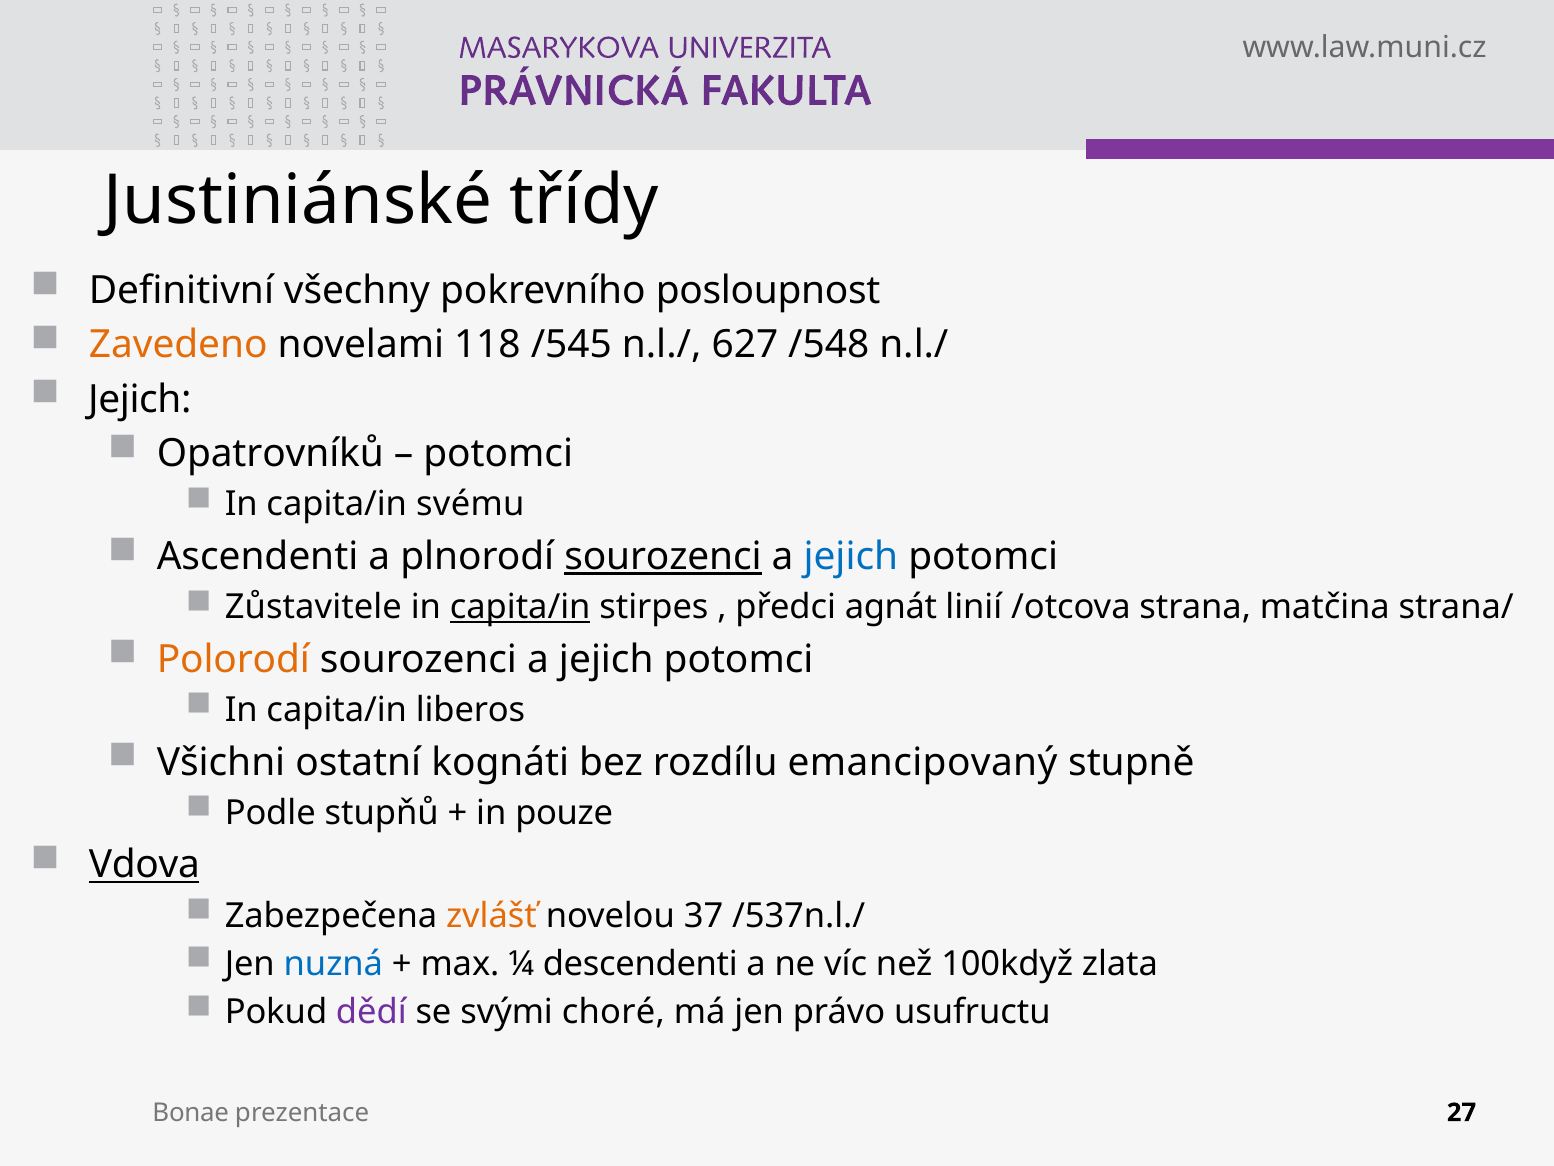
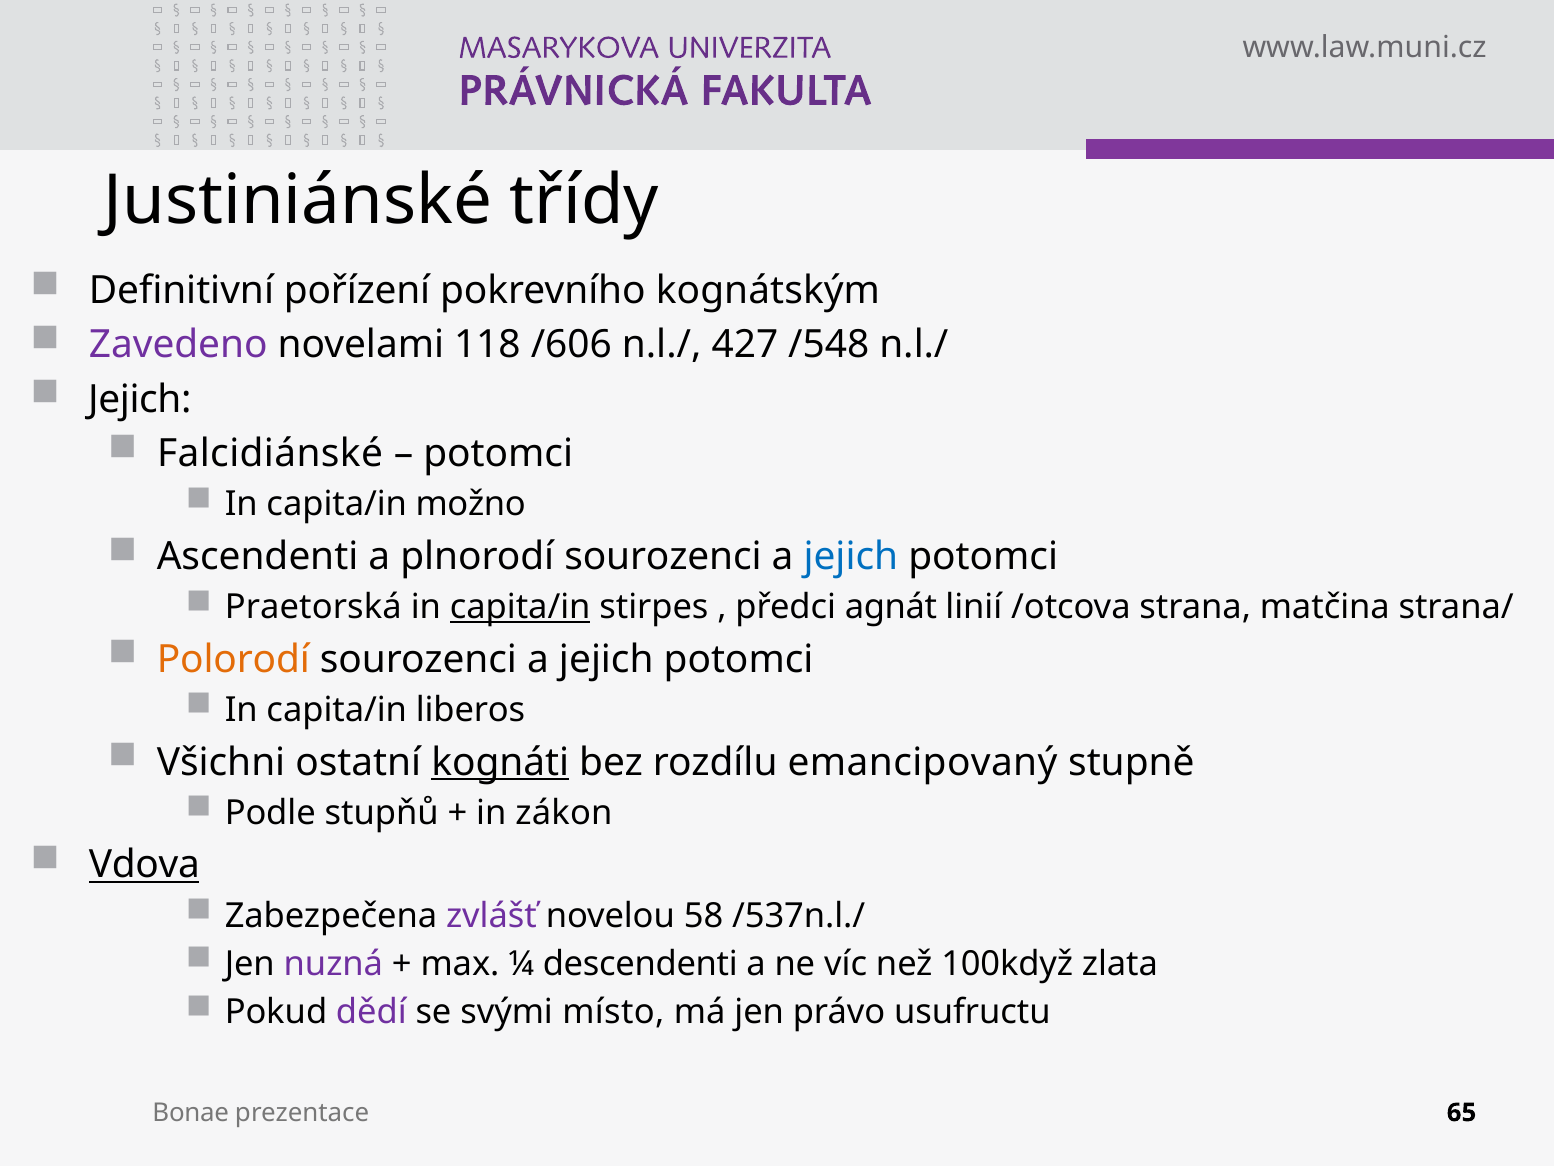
všechny: všechny -> pořízení
posloupnost: posloupnost -> kognátským
Zavedeno colour: orange -> purple
/545: /545 -> /606
627: 627 -> 427
Opatrovníků: Opatrovníků -> Falcidiánské
svému: svému -> možno
sourozenci at (663, 556) underline: present -> none
Zůstavitele: Zůstavitele -> Praetorská
kognáti underline: none -> present
pouze: pouze -> zákon
zvlášť colour: orange -> purple
37: 37 -> 58
nuzná colour: blue -> purple
choré: choré -> místo
27: 27 -> 65
